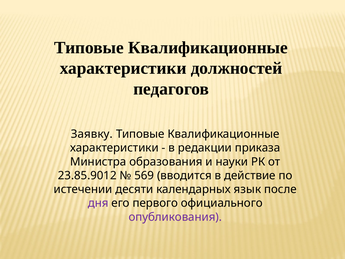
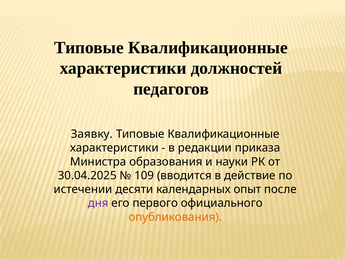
23.85.9012: 23.85.9012 -> 30.04.2025
569: 569 -> 109
язык: язык -> опыт
опубликования colour: purple -> orange
